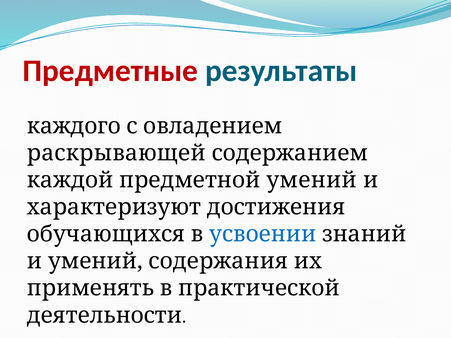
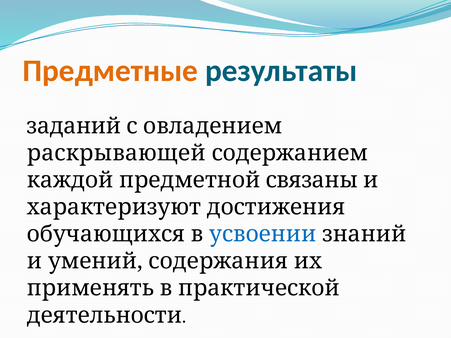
Предметные colour: red -> orange
каждого: каждого -> заданий
предметной умений: умений -> связаны
